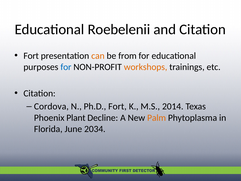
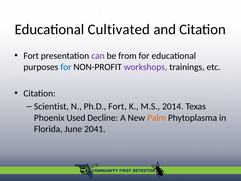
Roebelenii: Roebelenii -> Cultivated
can colour: orange -> purple
workshops colour: orange -> purple
Cordova: Cordova -> Scientist
Plant: Plant -> Used
2034: 2034 -> 2041
